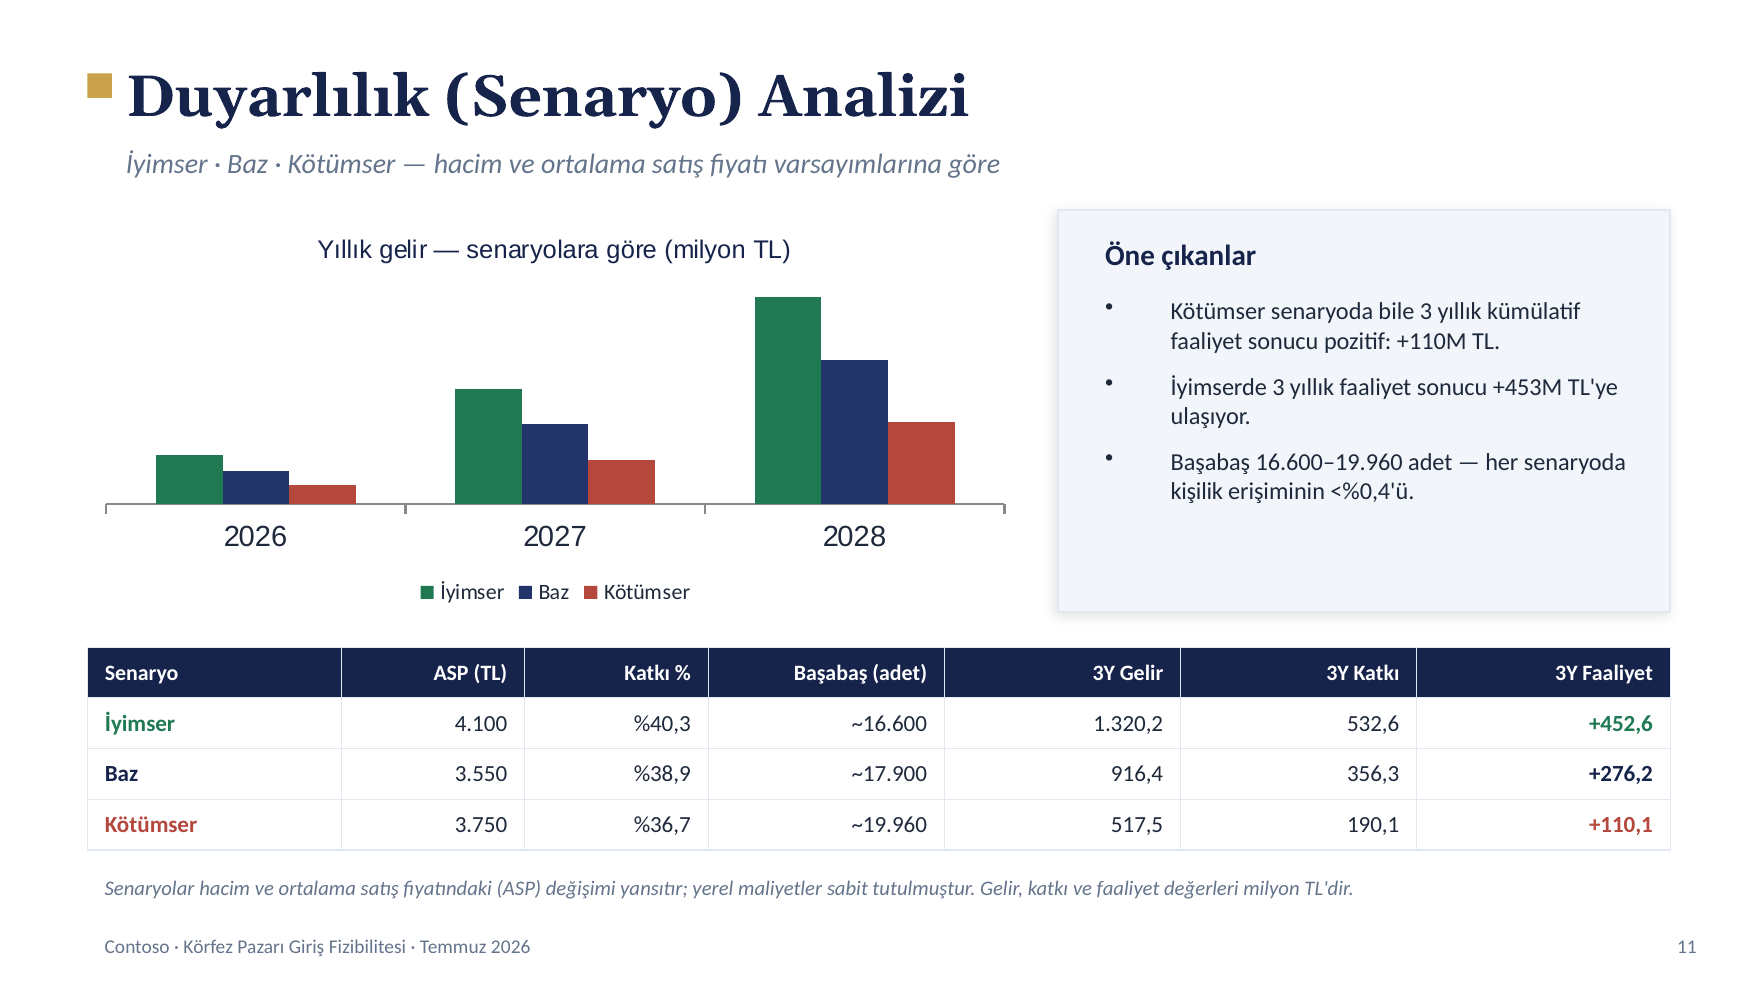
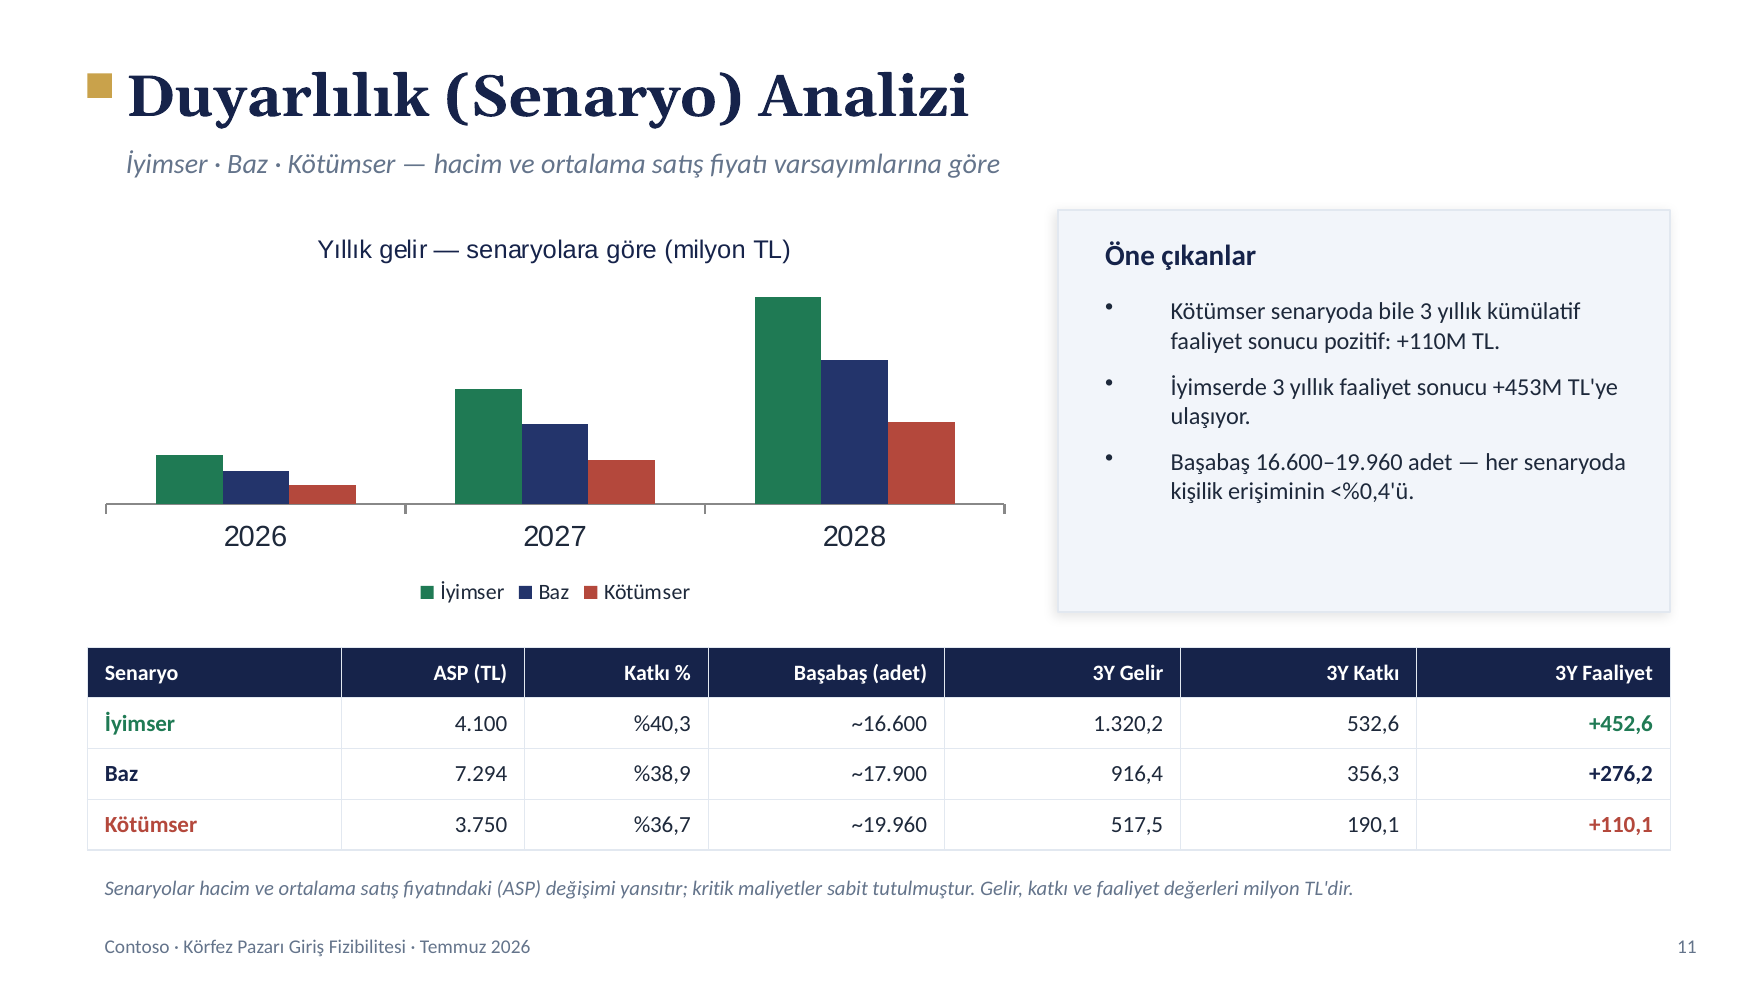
3.550: 3.550 -> 7.294
yerel: yerel -> kritik
